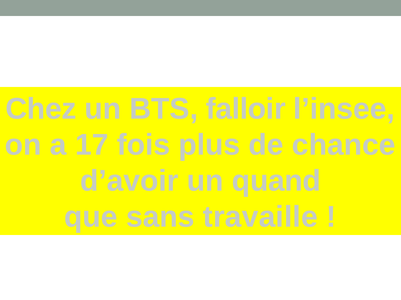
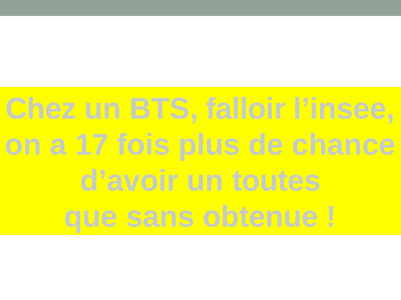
quand: quand -> toutes
travaille: travaille -> obtenue
